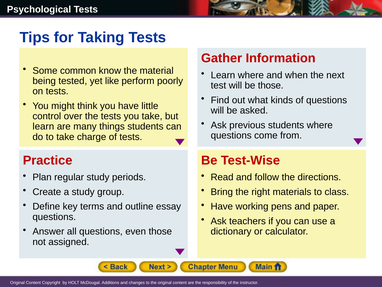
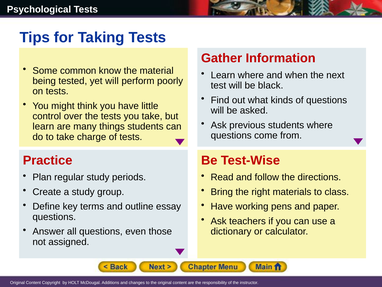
yet like: like -> will
be those: those -> black
